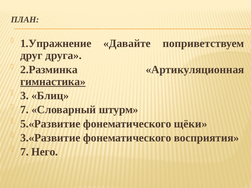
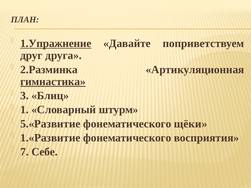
1.Упражнение underline: none -> present
7 at (24, 110): 7 -> 1
3.«Развитие: 3.«Развитие -> 1.«Развитие
Него: Него -> Себе
